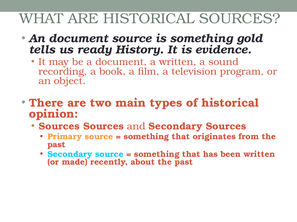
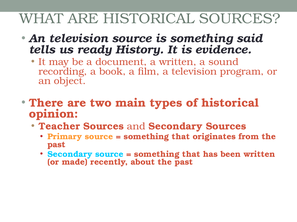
An document: document -> television
gold: gold -> said
Sources at (59, 127): Sources -> Teacher
